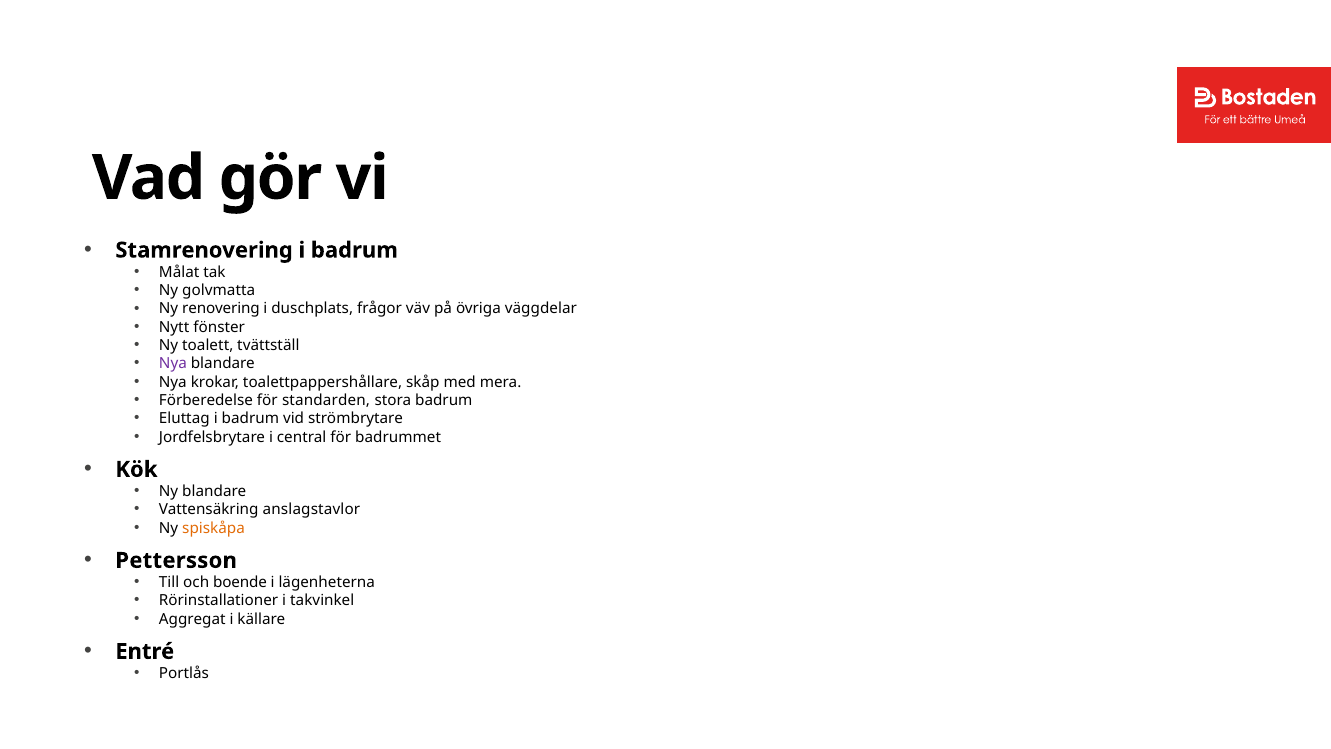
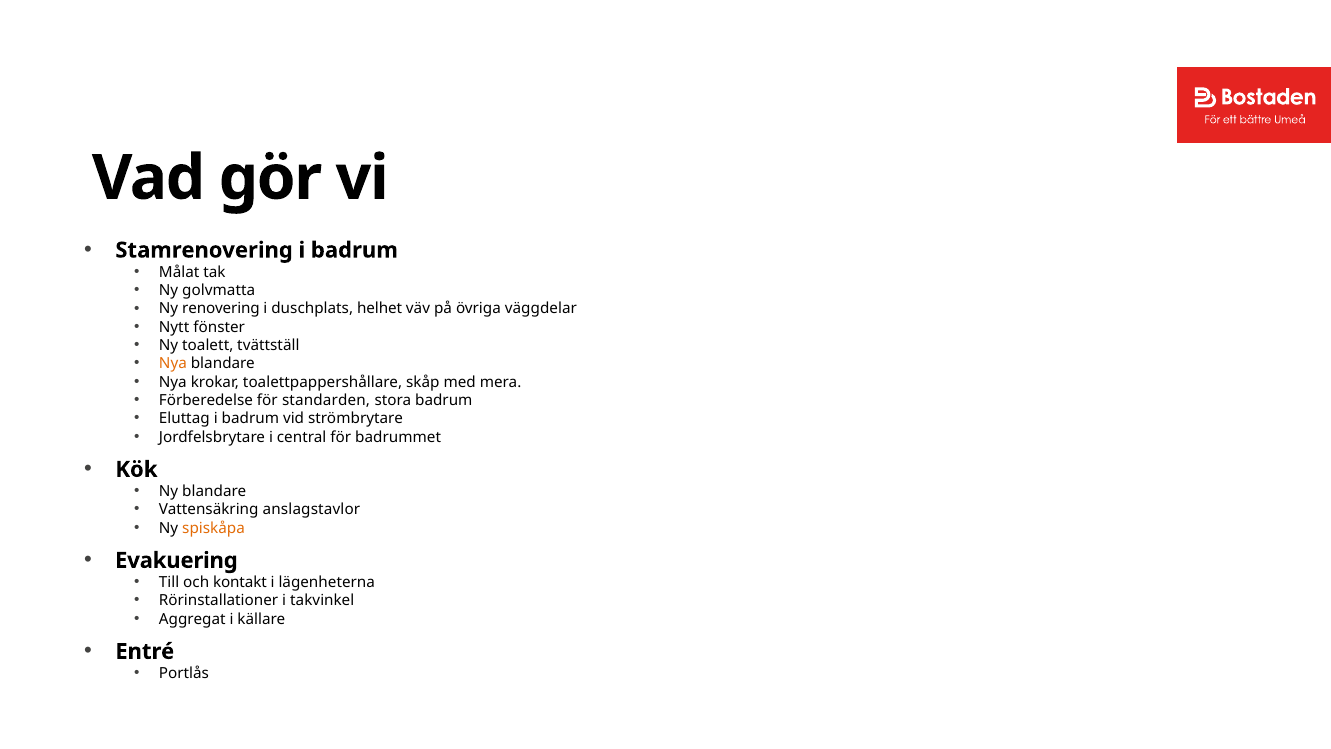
frågor: frågor -> helhet
Nya at (173, 364) colour: purple -> orange
Pettersson: Pettersson -> Evakuering
boende: boende -> kontakt
